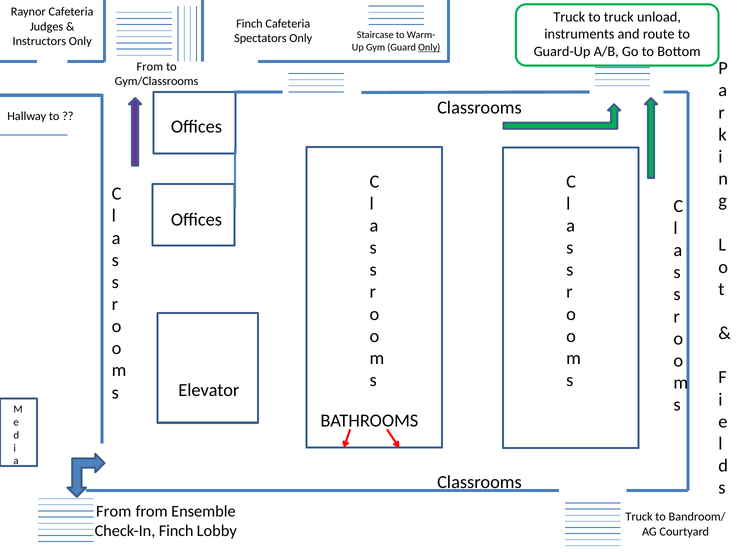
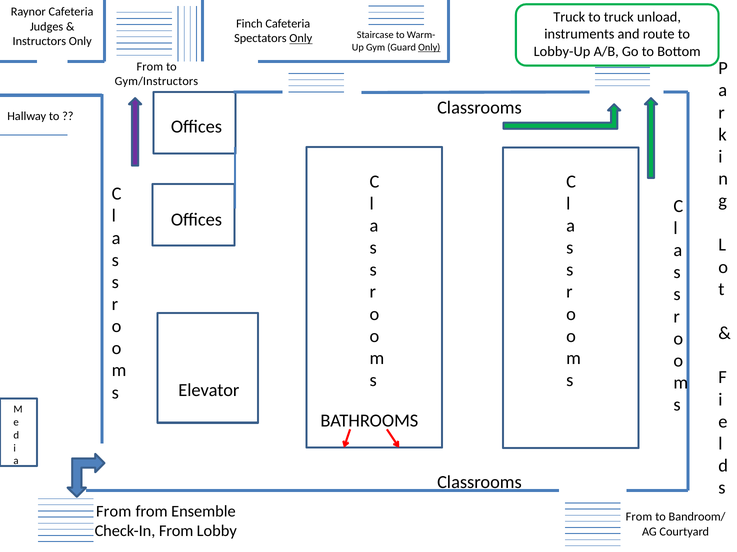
Only at (301, 38) underline: none -> present
Guard-Up: Guard-Up -> Lobby-Up
Gym/Classrooms: Gym/Classrooms -> Gym/Instructors
Truck at (639, 517): Truck -> From
Check-In Finch: Finch -> From
